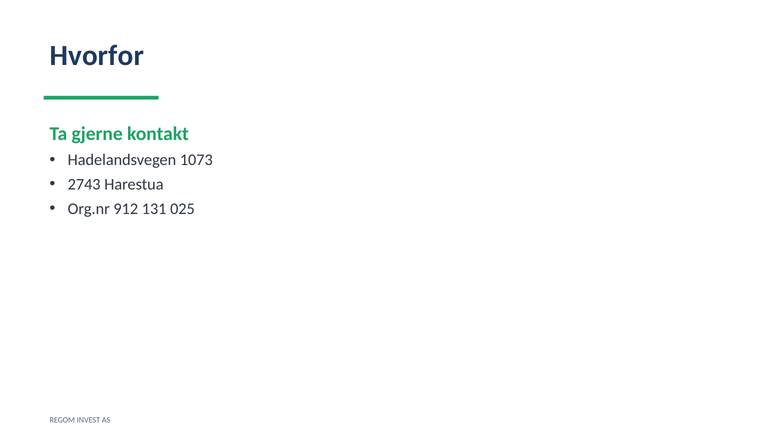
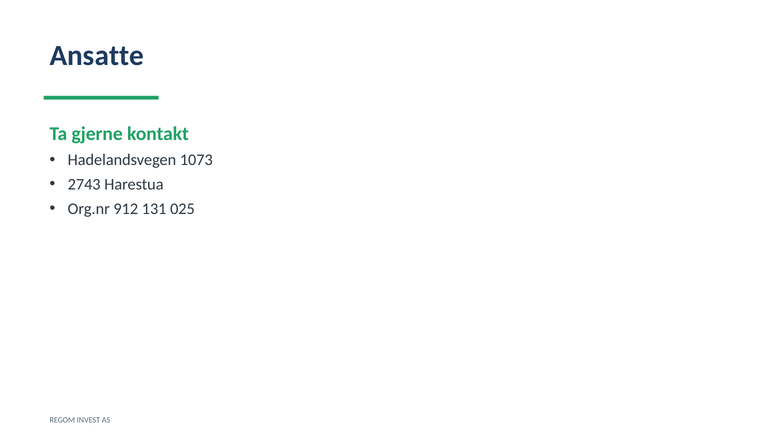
Hvorfor: Hvorfor -> Ansatte
